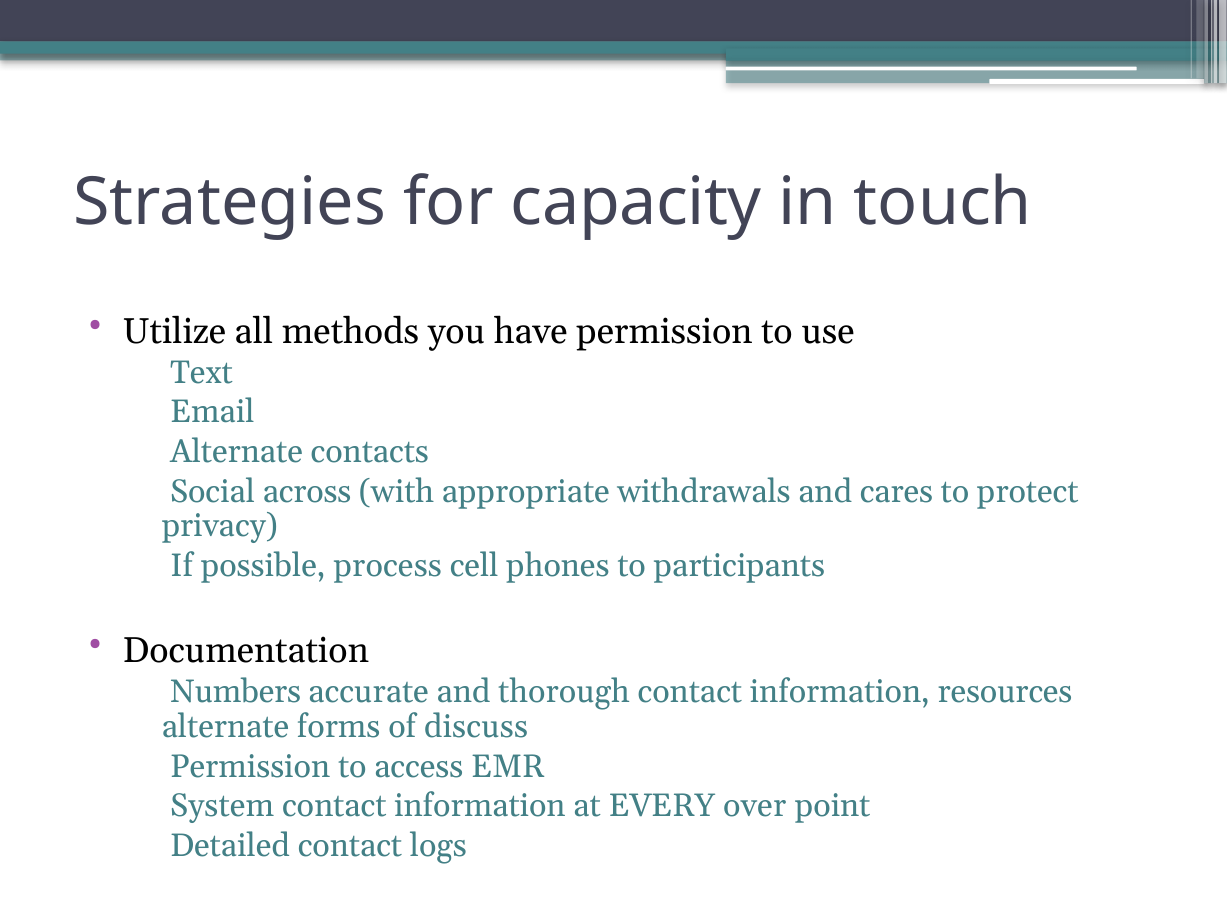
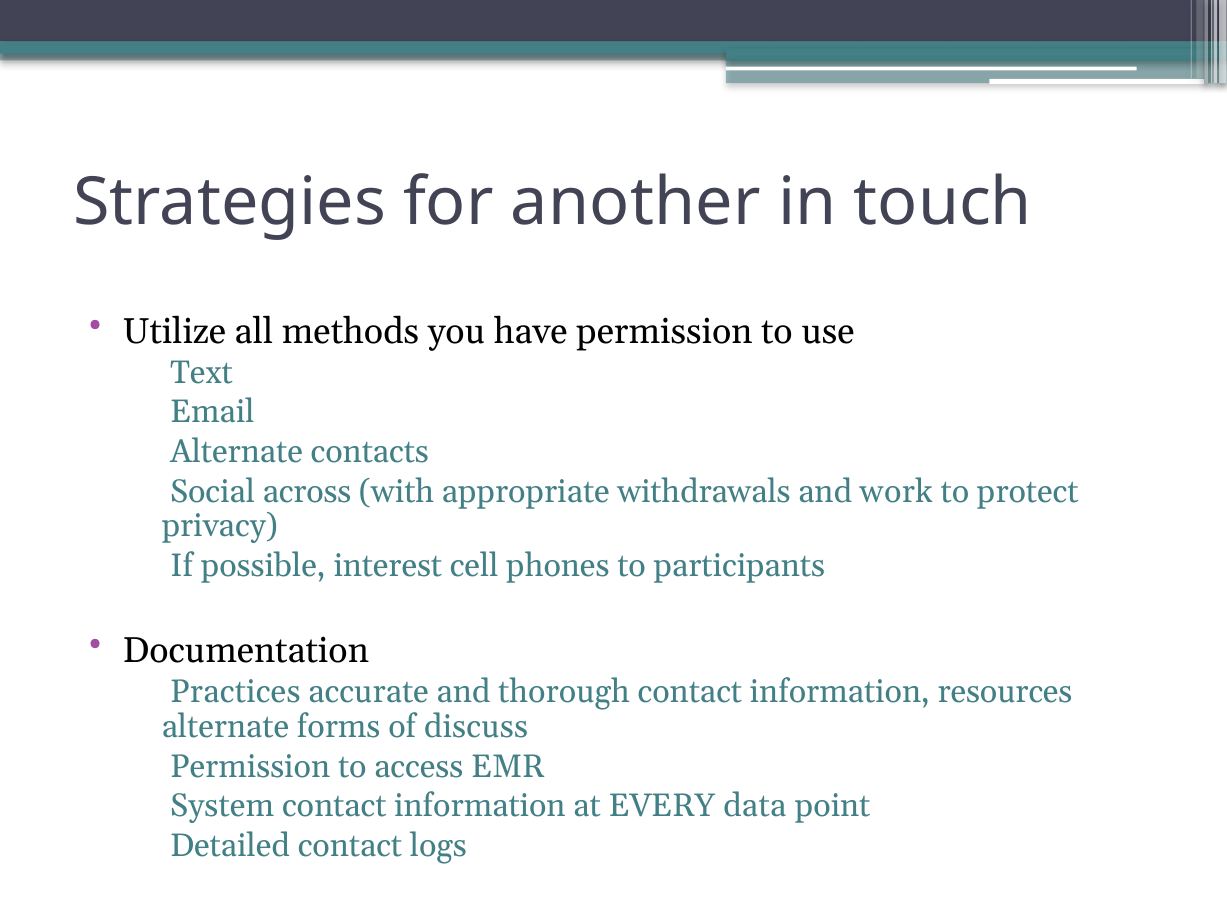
capacity: capacity -> another
cares: cares -> work
process: process -> interest
Numbers: Numbers -> Practices
over: over -> data
